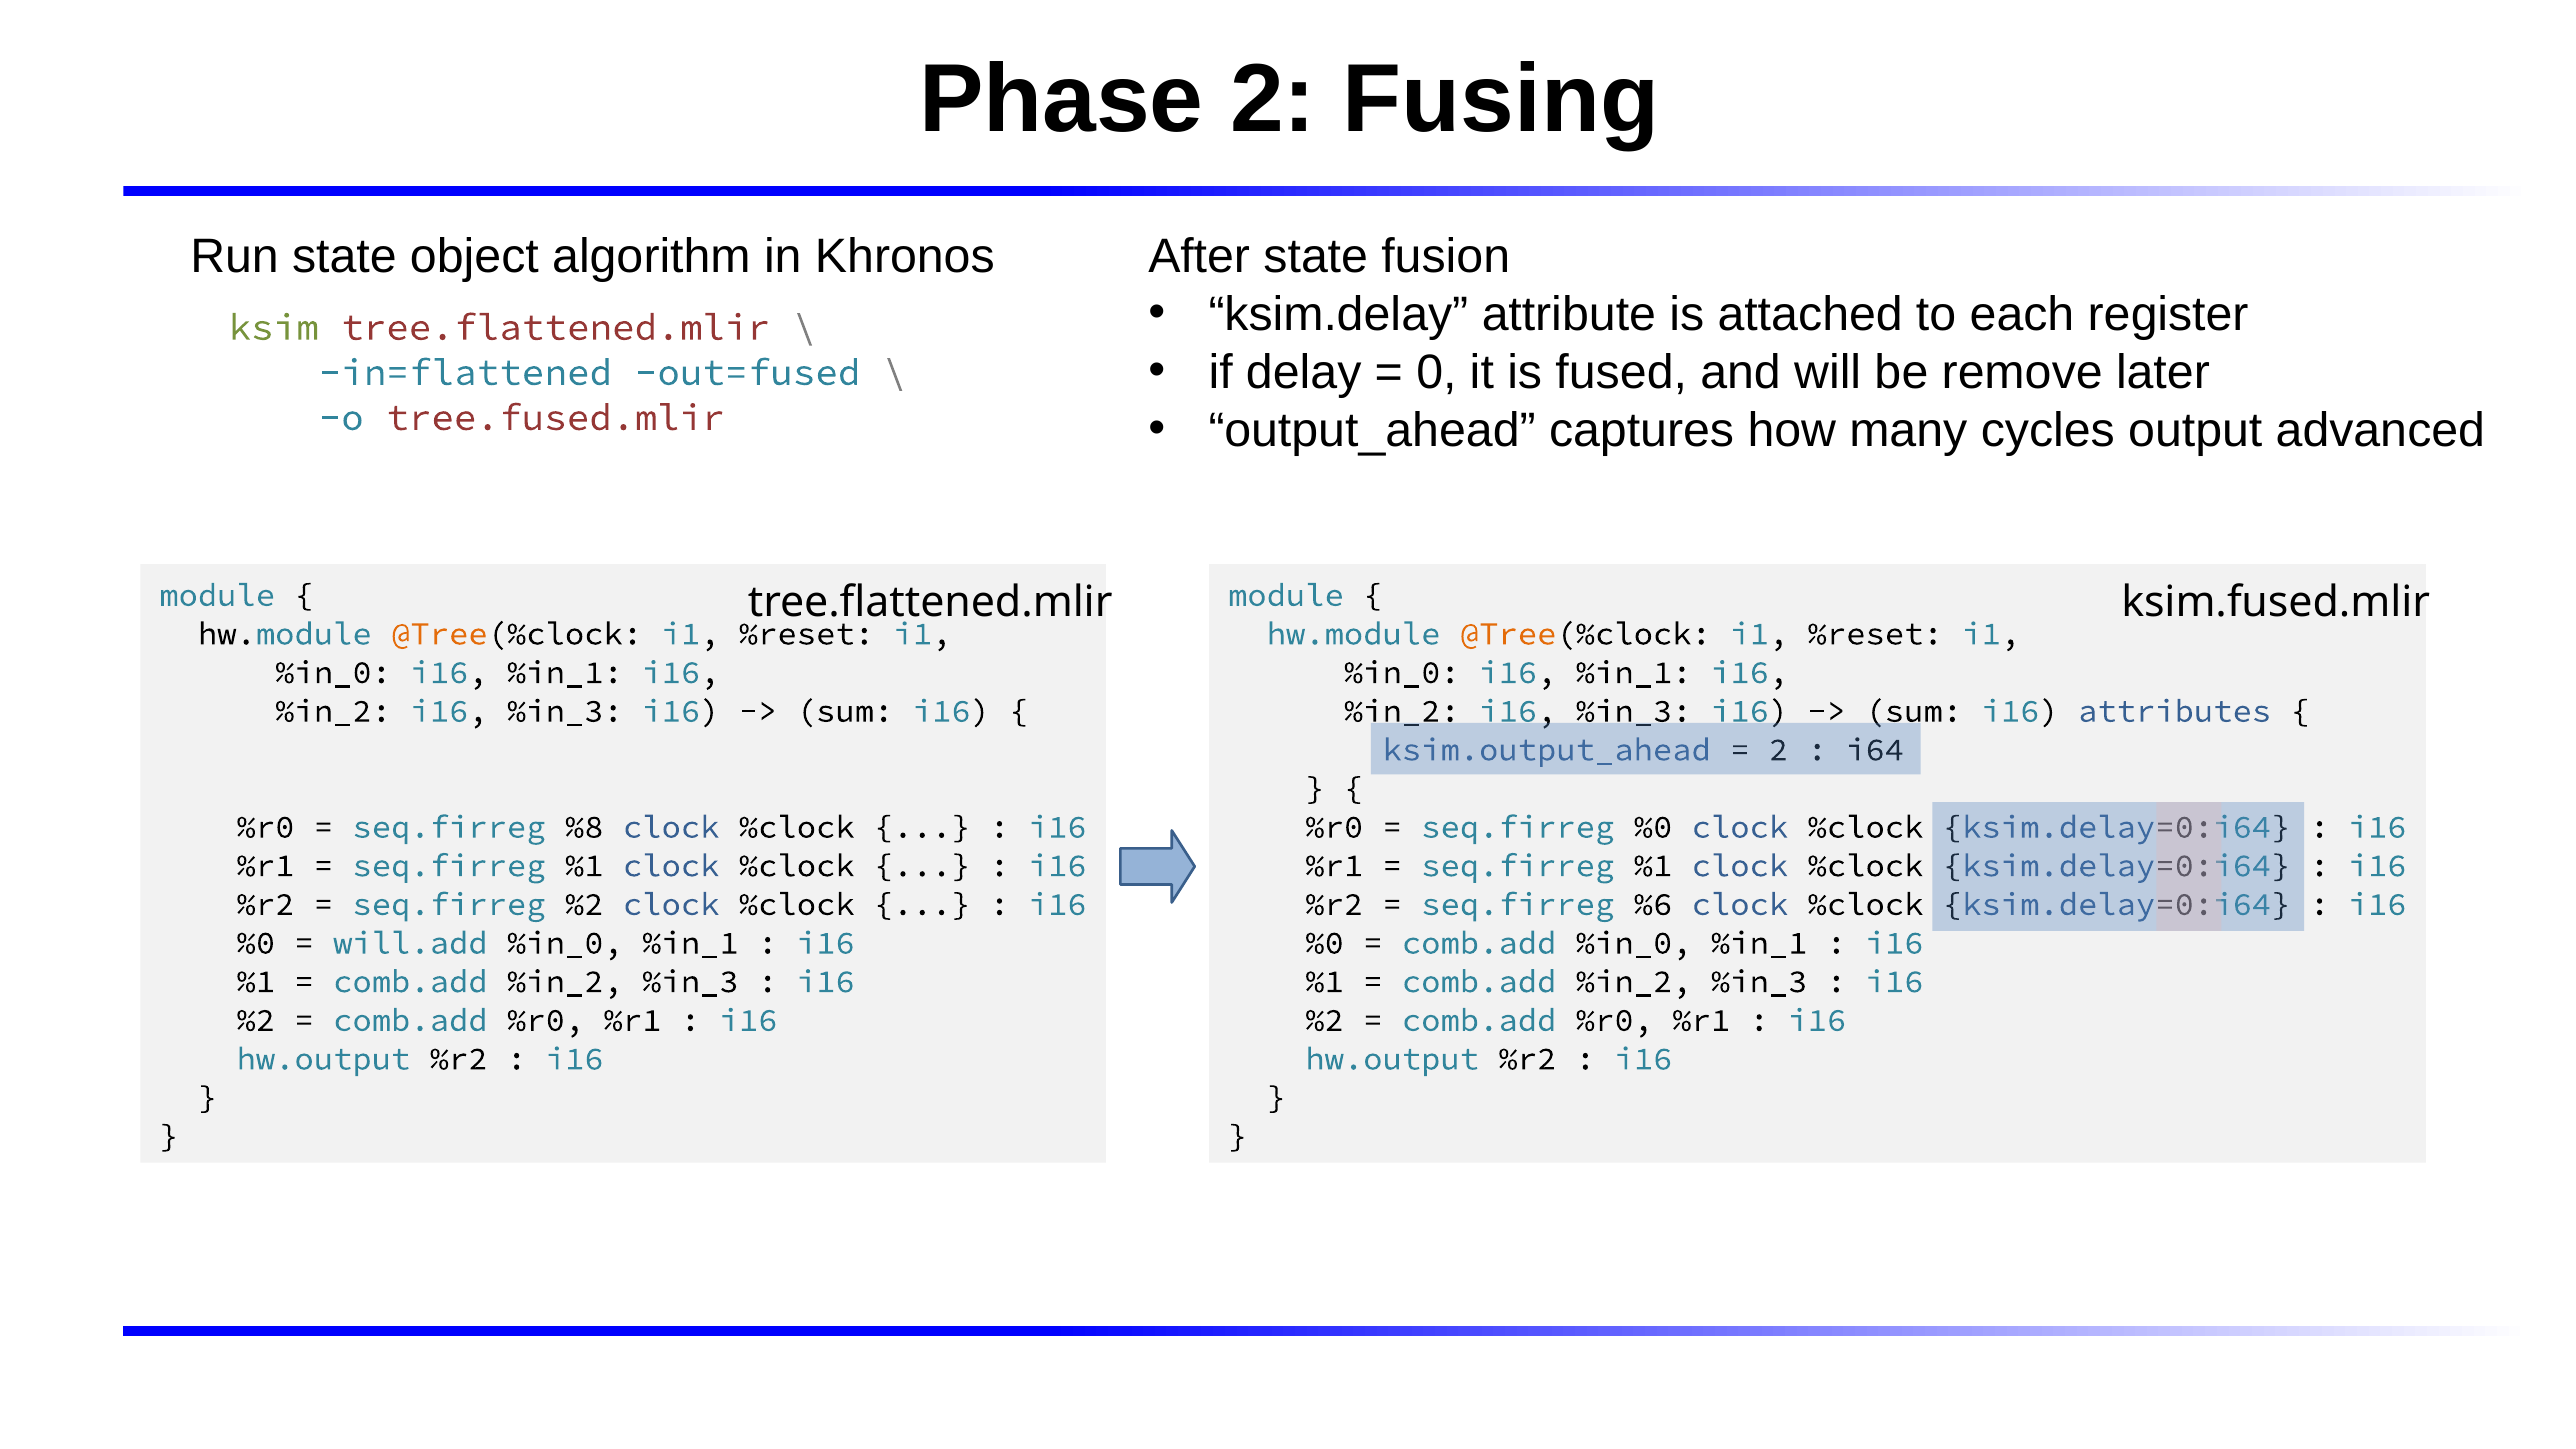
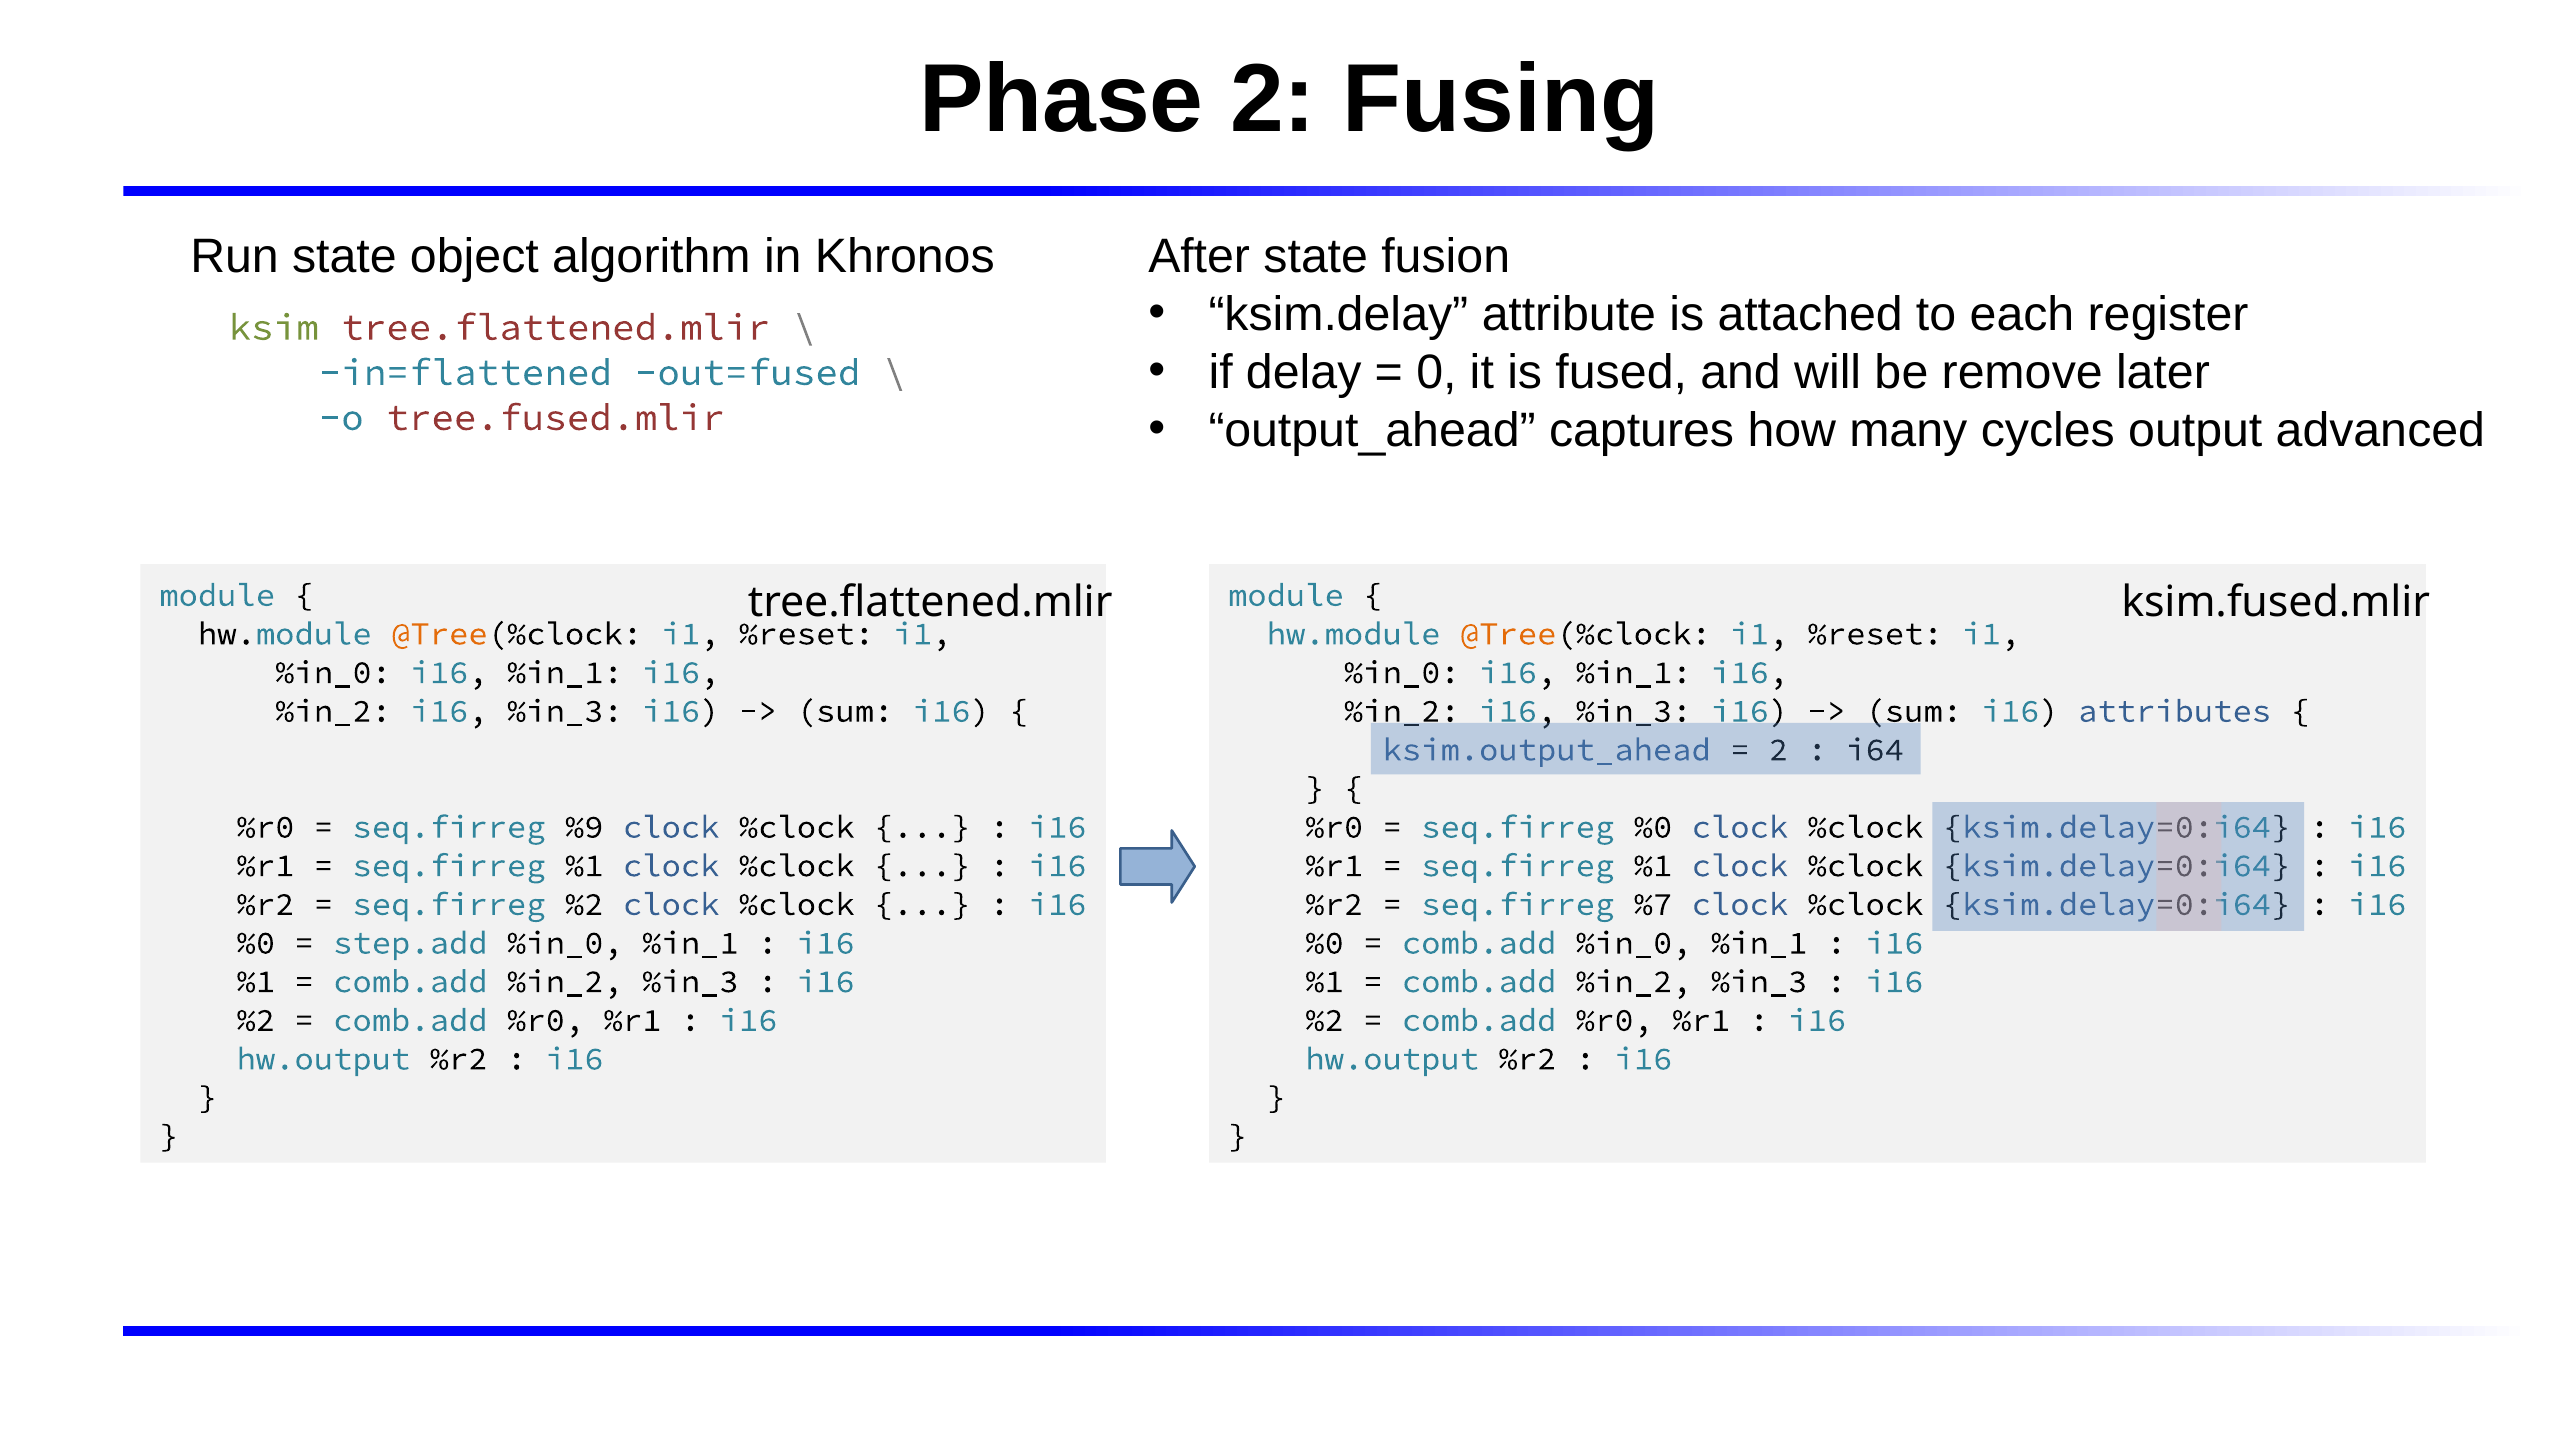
%8: %8 -> %9
%6: %6 -> %7
will.add: will.add -> step.add
